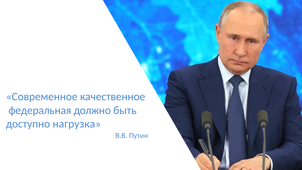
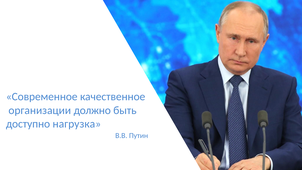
федеральная: федеральная -> организации
